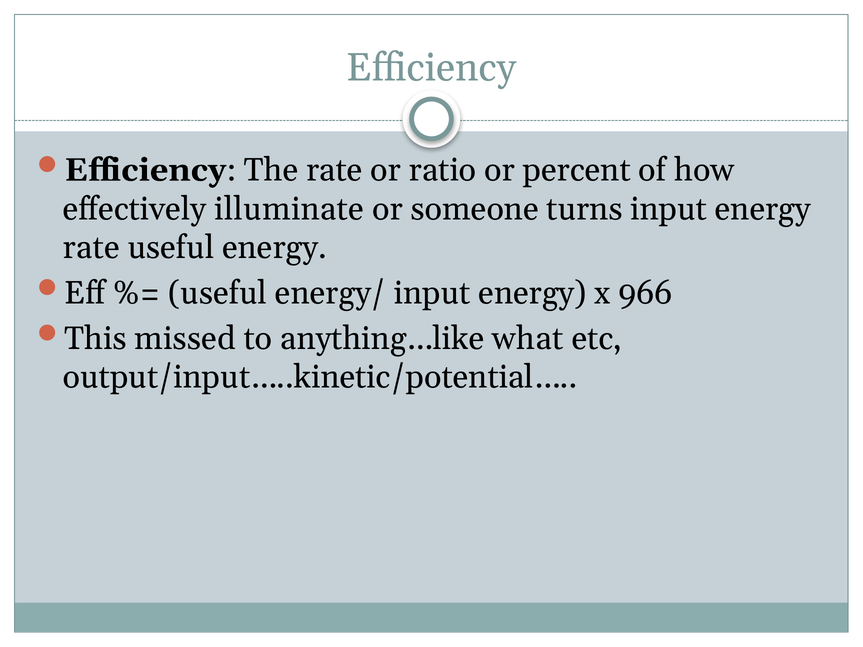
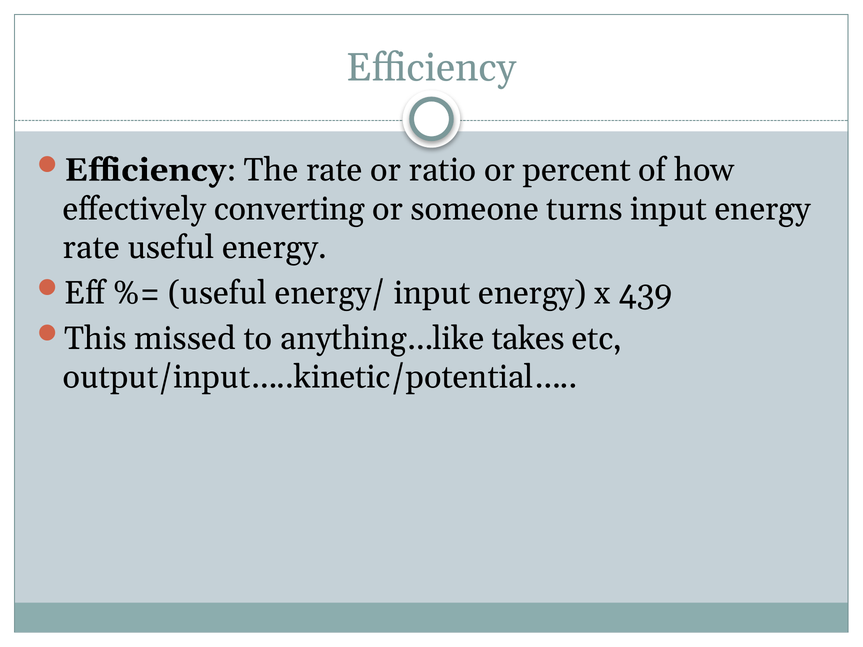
illuminate: illuminate -> converting
966: 966 -> 439
what: what -> takes
